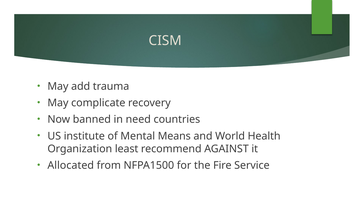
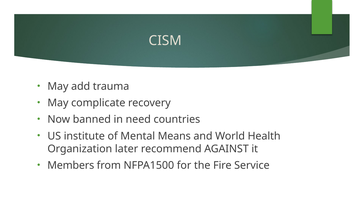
least: least -> later
Allocated: Allocated -> Members
